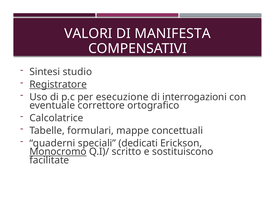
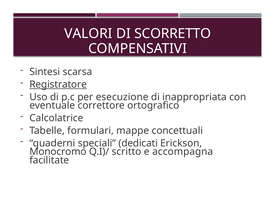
MANIFESTA: MANIFESTA -> SCORRETTO
studio: studio -> scarsa
interrogazioni: interrogazioni -> inappropriata
Monocromo underline: present -> none
sostituiscono: sostituiscono -> accompagna
